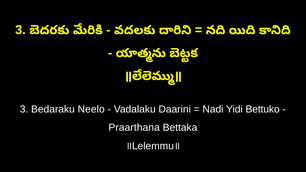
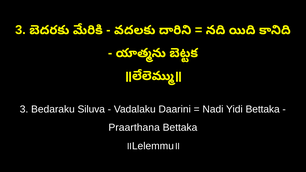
Neelo: Neelo -> Siluva
Yidi Bettuko: Bettuko -> Bettaka
